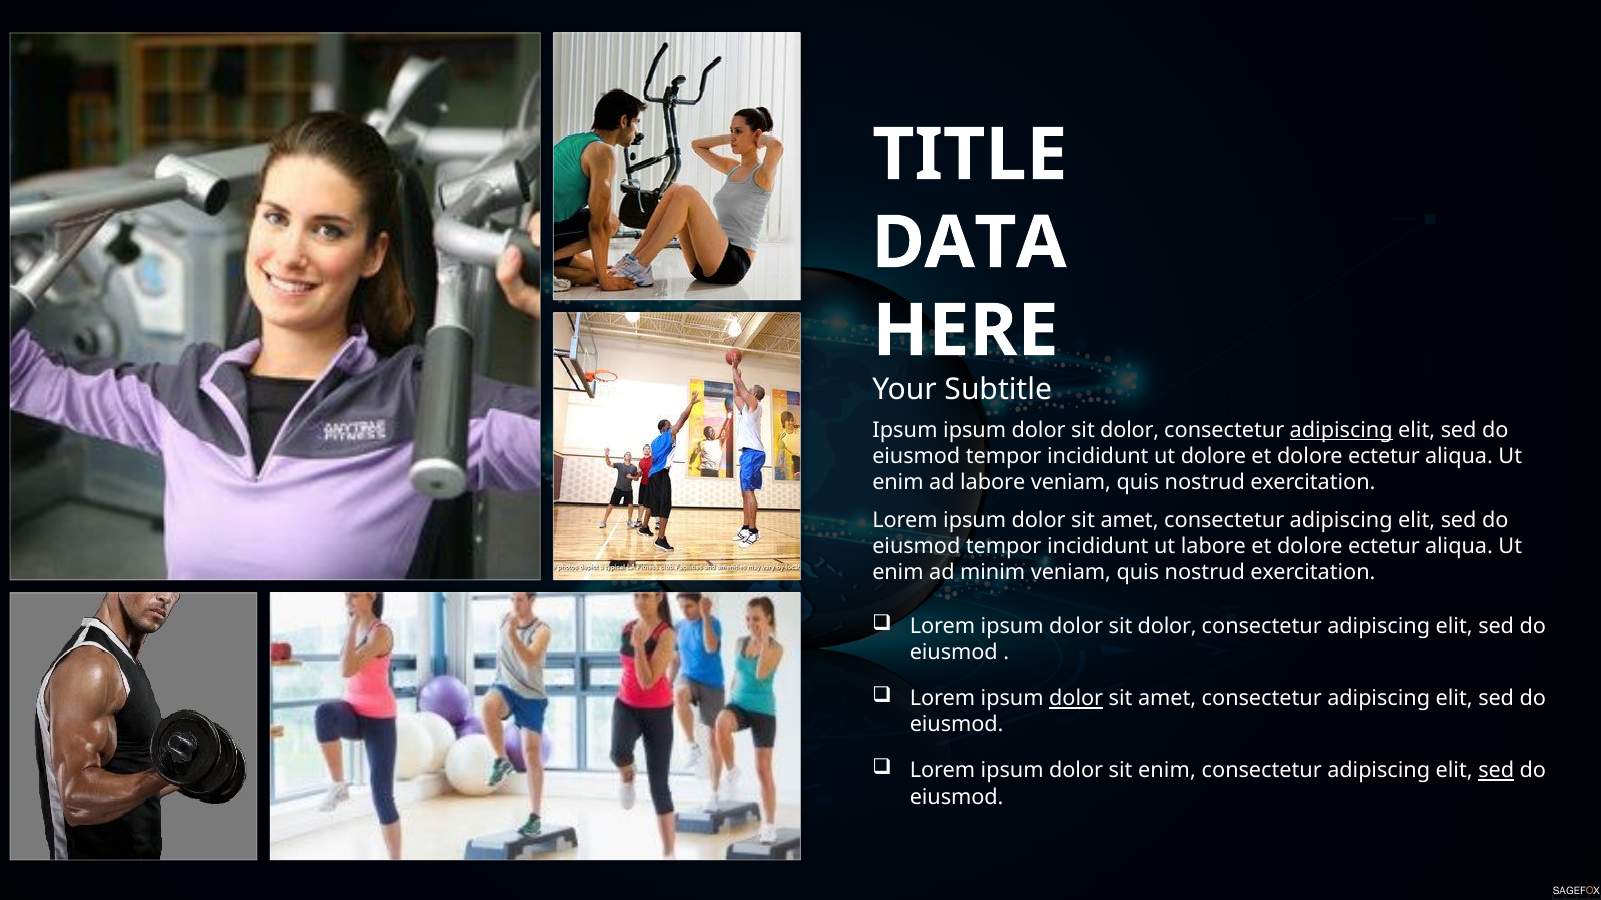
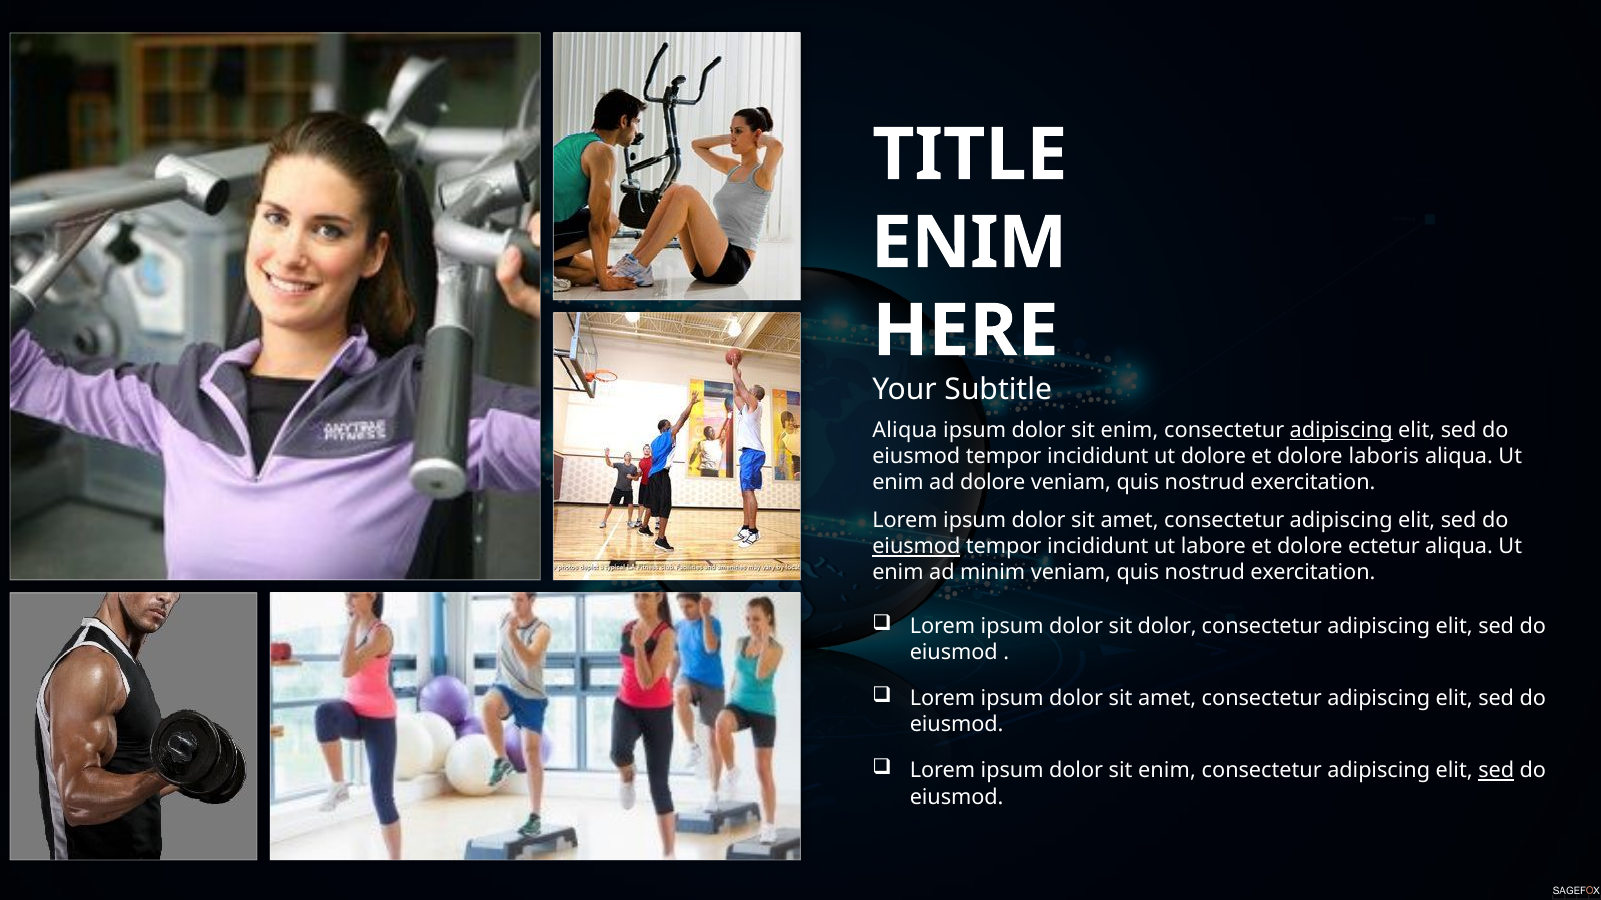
DATA at (969, 243): DATA -> ENIM
Ipsum at (905, 431): Ipsum -> Aliqua
dolor at (1130, 431): dolor -> enim
ectetur at (1384, 457): ectetur -> laboris
ad labore: labore -> dolore
eiusmod at (916, 547) underline: none -> present
dolor at (1076, 699) underline: present -> none
